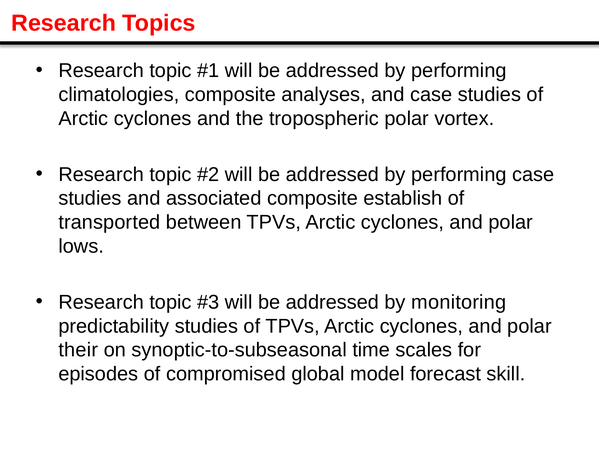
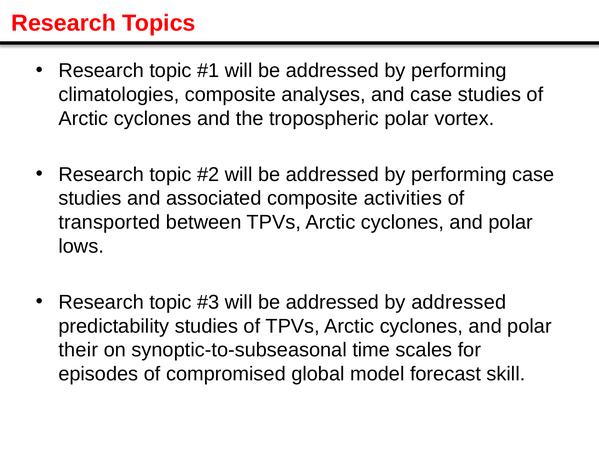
establish: establish -> activities
by monitoring: monitoring -> addressed
